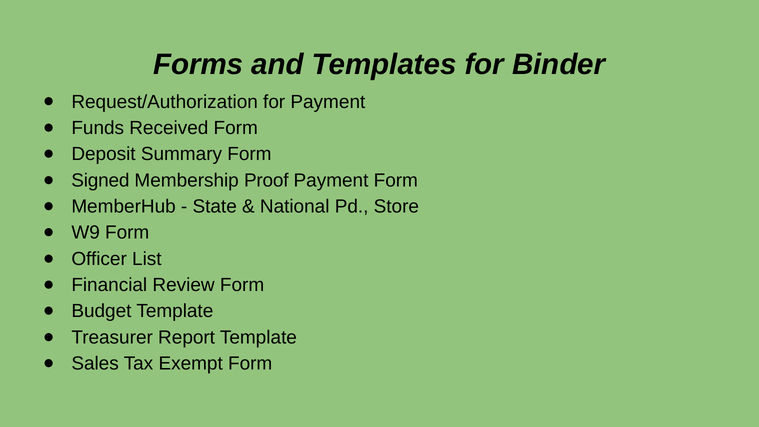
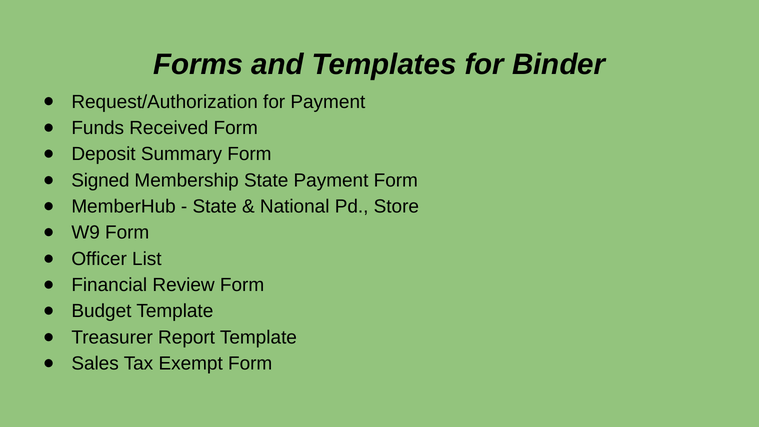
Membership Proof: Proof -> State
